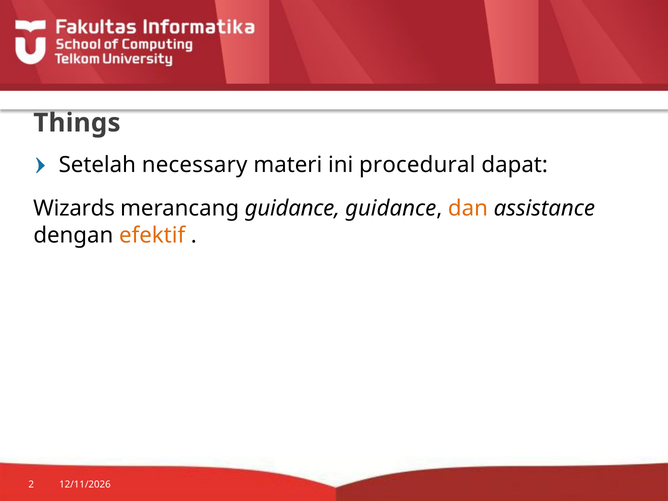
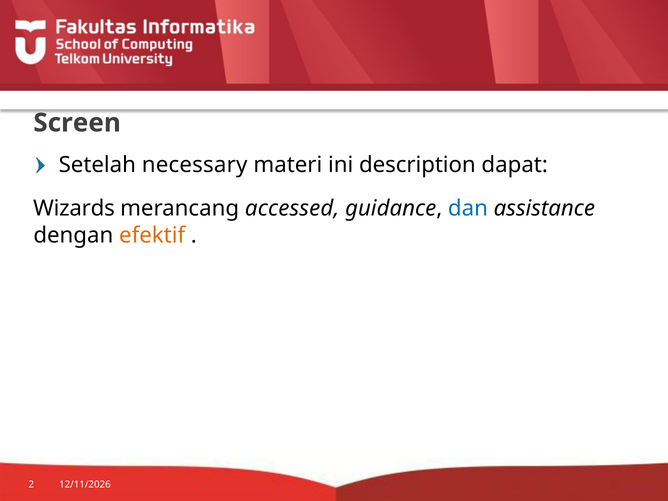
Things: Things -> Screen
procedural: procedural -> description
merancang guidance: guidance -> accessed
dan colour: orange -> blue
